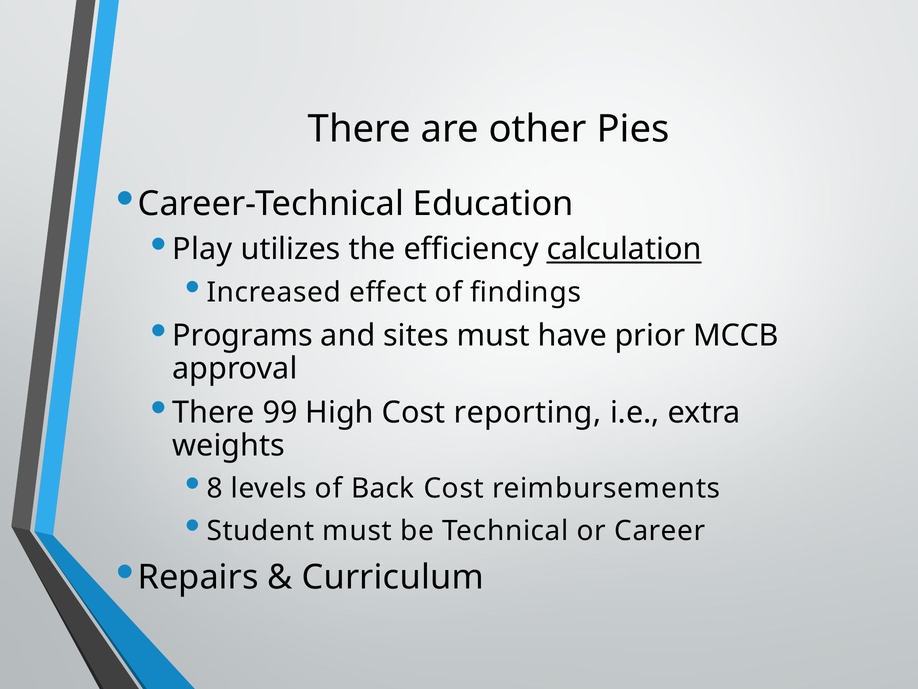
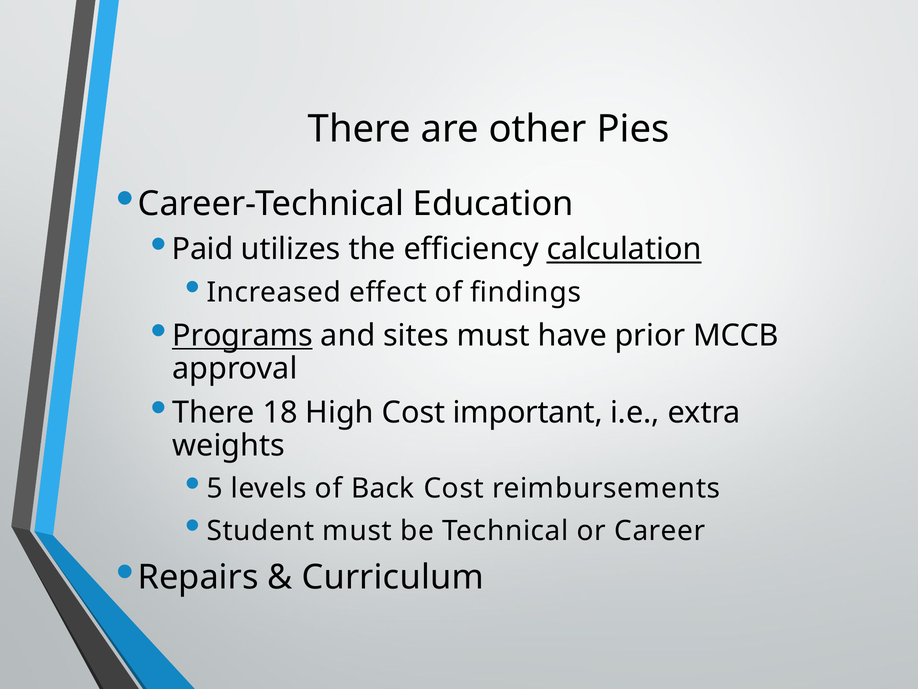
Play: Play -> Paid
Programs underline: none -> present
99: 99 -> 18
reporting: reporting -> important
8: 8 -> 5
